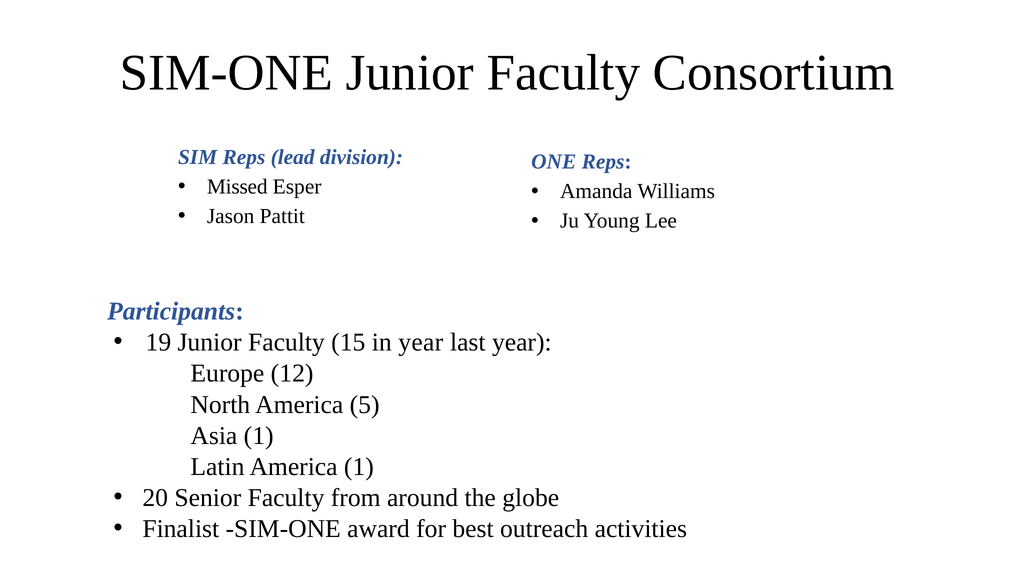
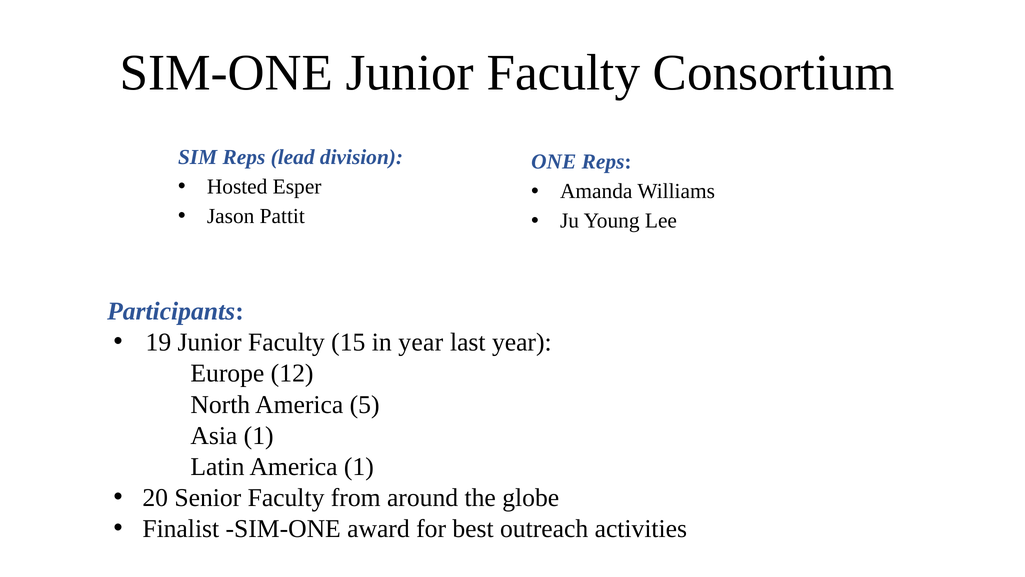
Missed: Missed -> Hosted
